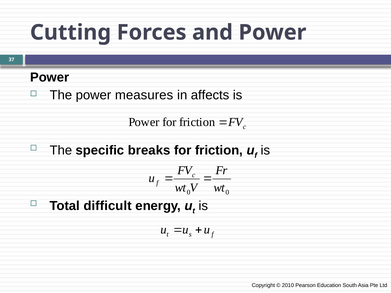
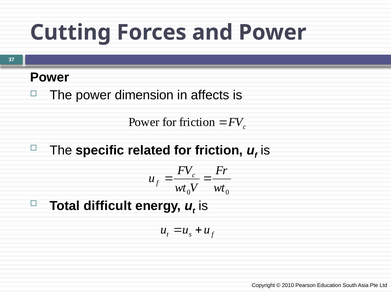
measures: measures -> dimension
breaks: breaks -> related
